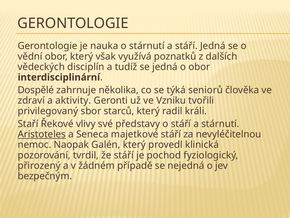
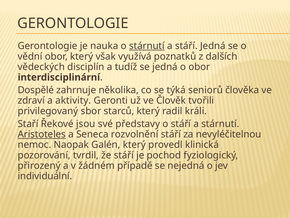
stárnutí at (147, 46) underline: none -> present
Vzniku: Vzniku -> Člověk
vlivy: vlivy -> jsou
majetkové: majetkové -> rozvolnění
bezpečným: bezpečným -> individuální
